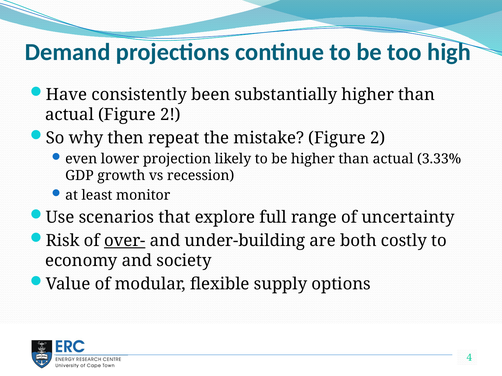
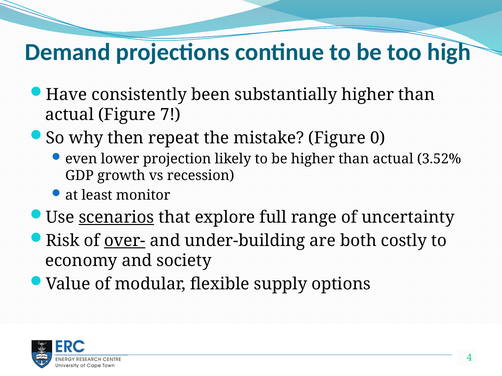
actual Figure 2: 2 -> 7
mistake Figure 2: 2 -> 0
3.33%: 3.33% -> 3.52%
scenarios underline: none -> present
